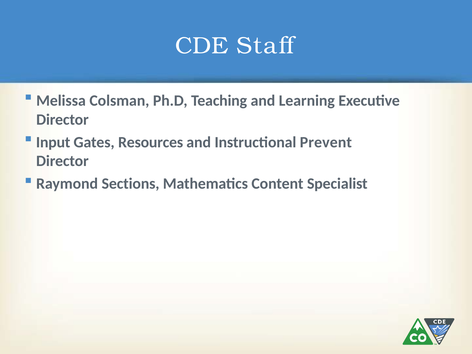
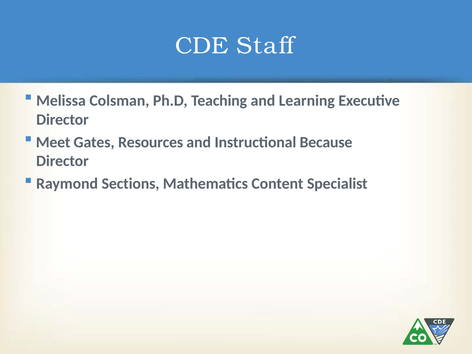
Input: Input -> Meet
Prevent: Prevent -> Because
